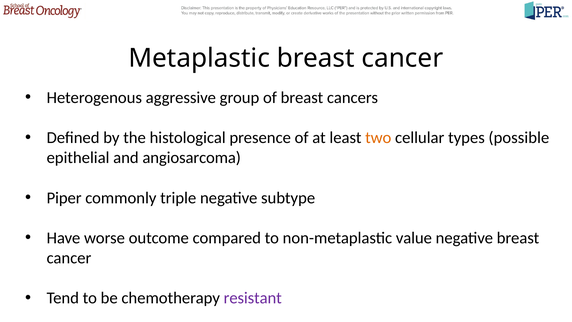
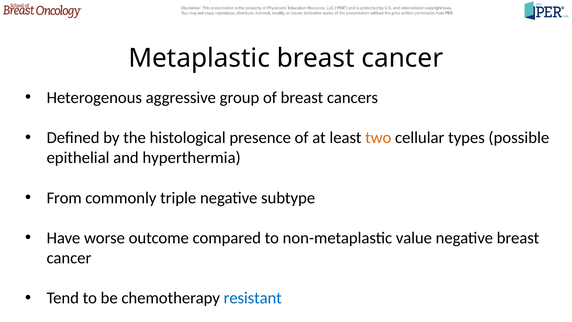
angiosarcoma: angiosarcoma -> hyperthermia
Piper: Piper -> From
resistant colour: purple -> blue
